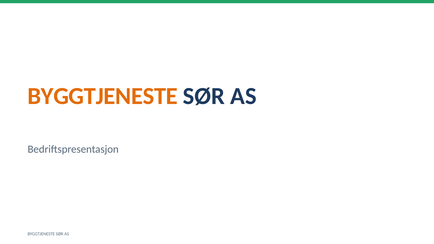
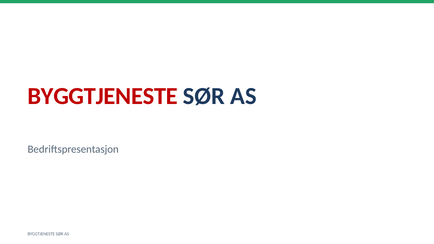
BYGGTJENESTE at (103, 96) colour: orange -> red
